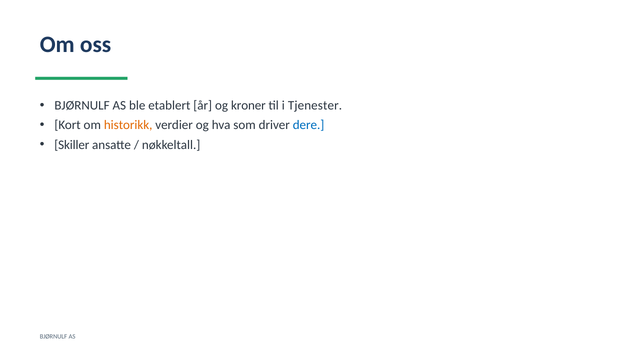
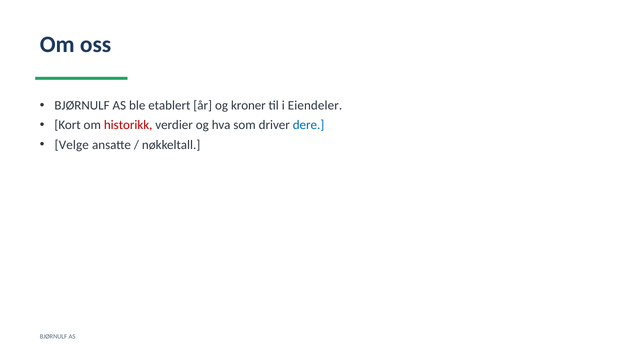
Tjenester: Tjenester -> Eiendeler
historikk colour: orange -> red
Skiller: Skiller -> Velge
